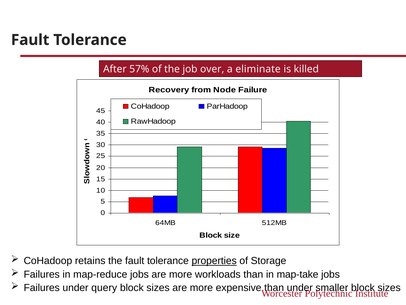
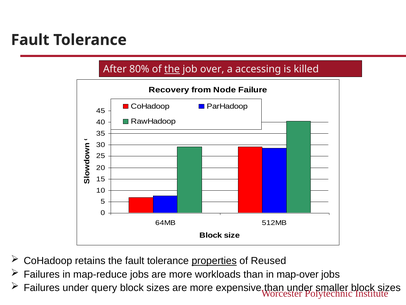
57%: 57% -> 80%
the at (172, 69) underline: none -> present
eliminate: eliminate -> accessing
Storage: Storage -> Reused
map-take: map-take -> map-over
